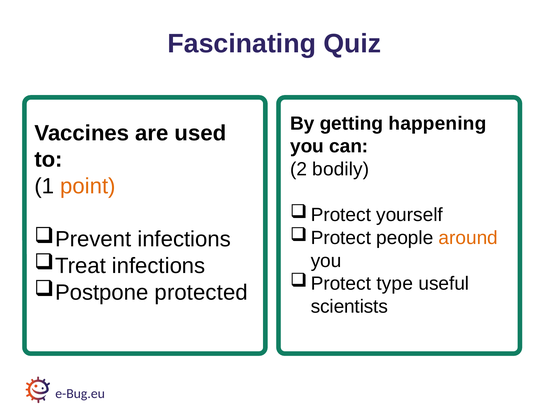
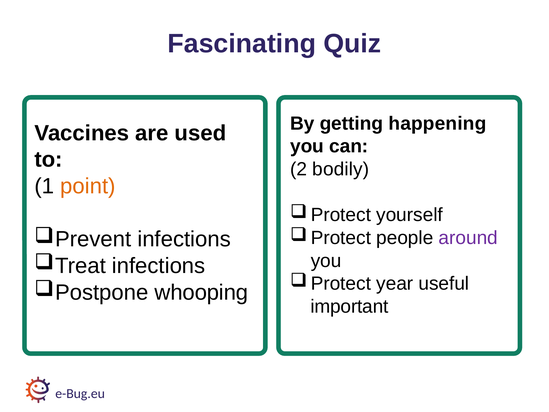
around colour: orange -> purple
type: type -> year
protected: protected -> whooping
scientists: scientists -> important
